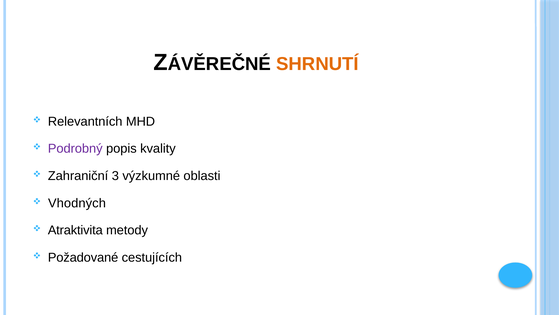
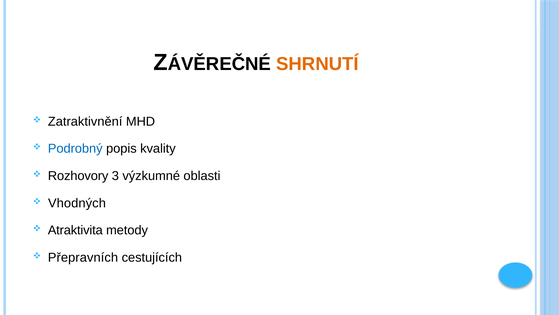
Relevantních: Relevantních -> Zatraktivnění
Podrobný colour: purple -> blue
Zahraniční: Zahraniční -> Rozhovory
Požadované: Požadované -> Přepravních
